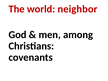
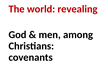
neighbor: neighbor -> revealing
